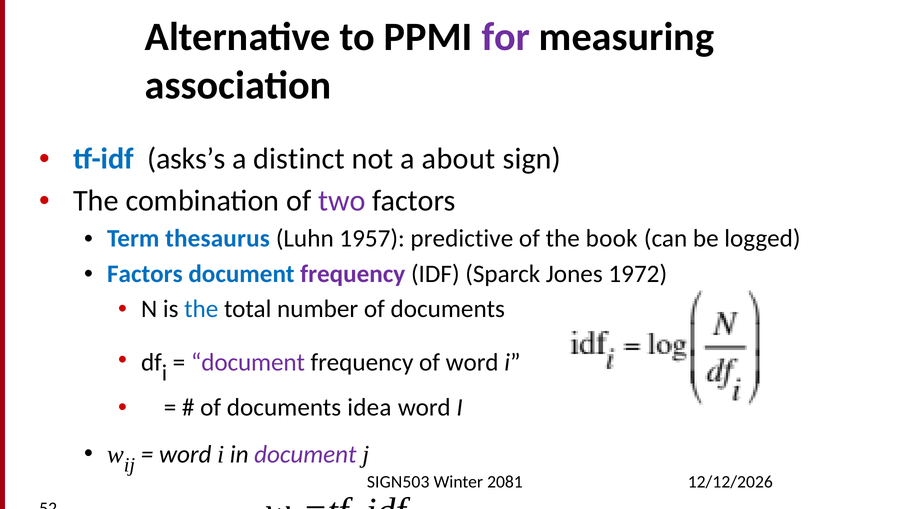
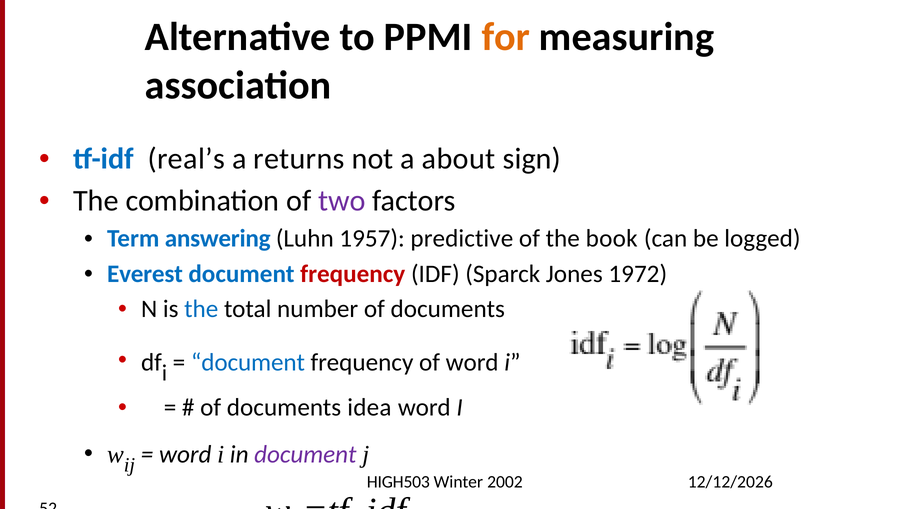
for colour: purple -> orange
asks’s: asks’s -> real’s
distinct: distinct -> returns
thesaurus: thesaurus -> answering
Factors at (145, 274): Factors -> Everest
frequency at (353, 274) colour: purple -> red
document at (248, 362) colour: purple -> blue
SIGN503: SIGN503 -> HIGH503
2081: 2081 -> 2002
